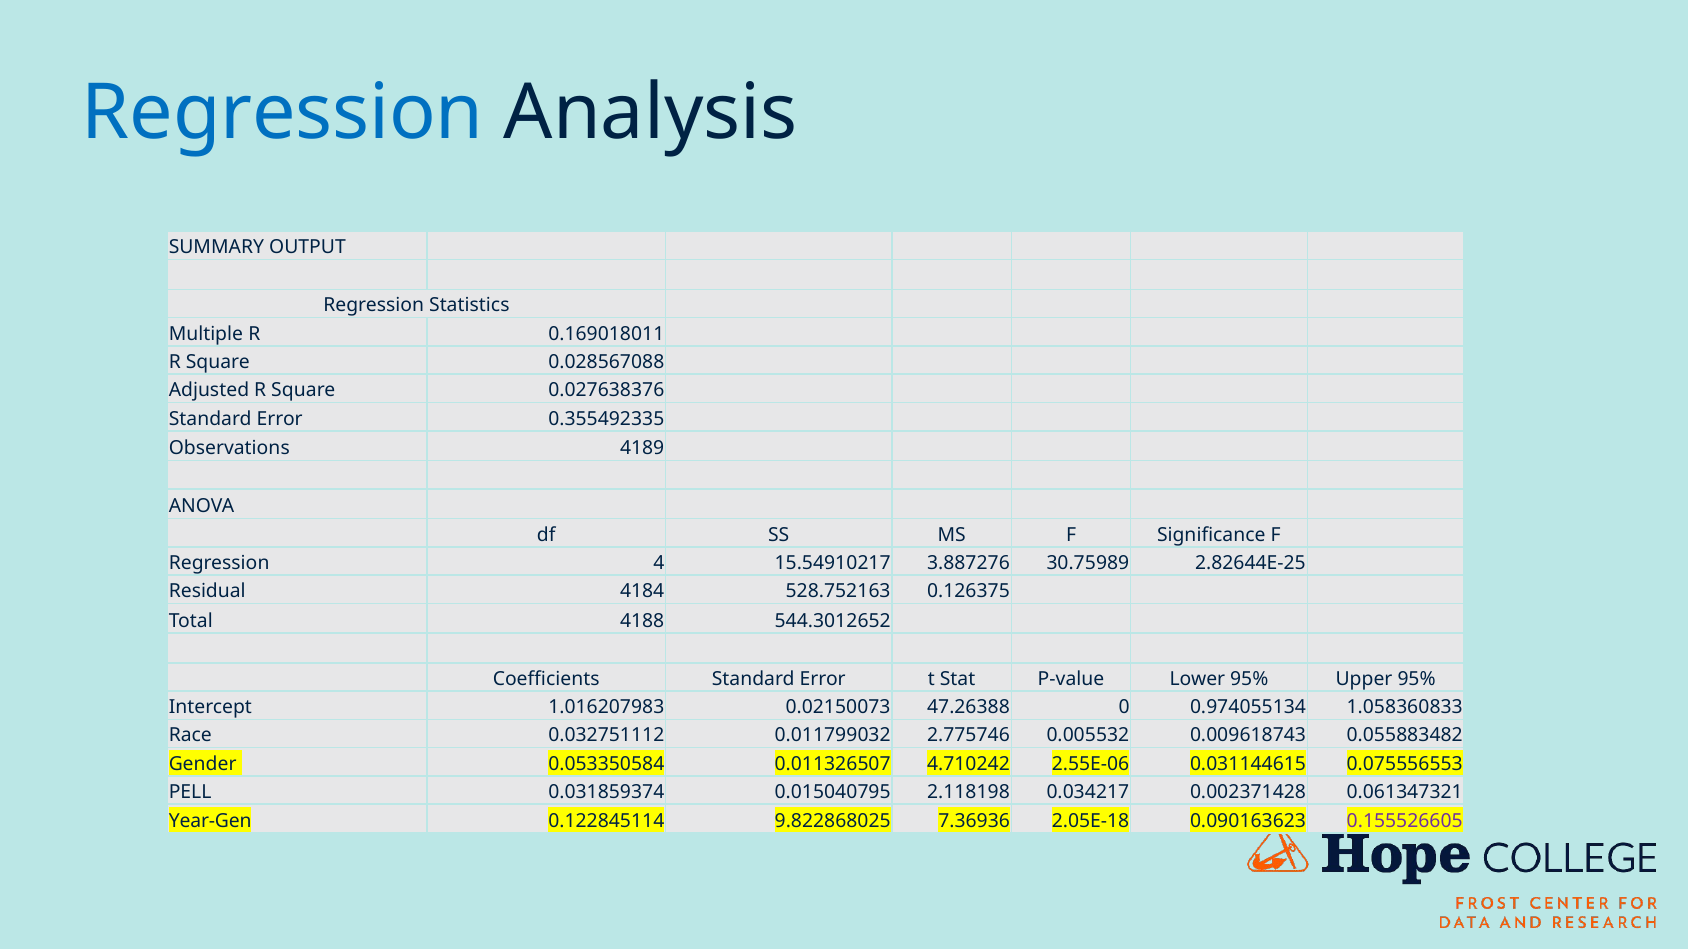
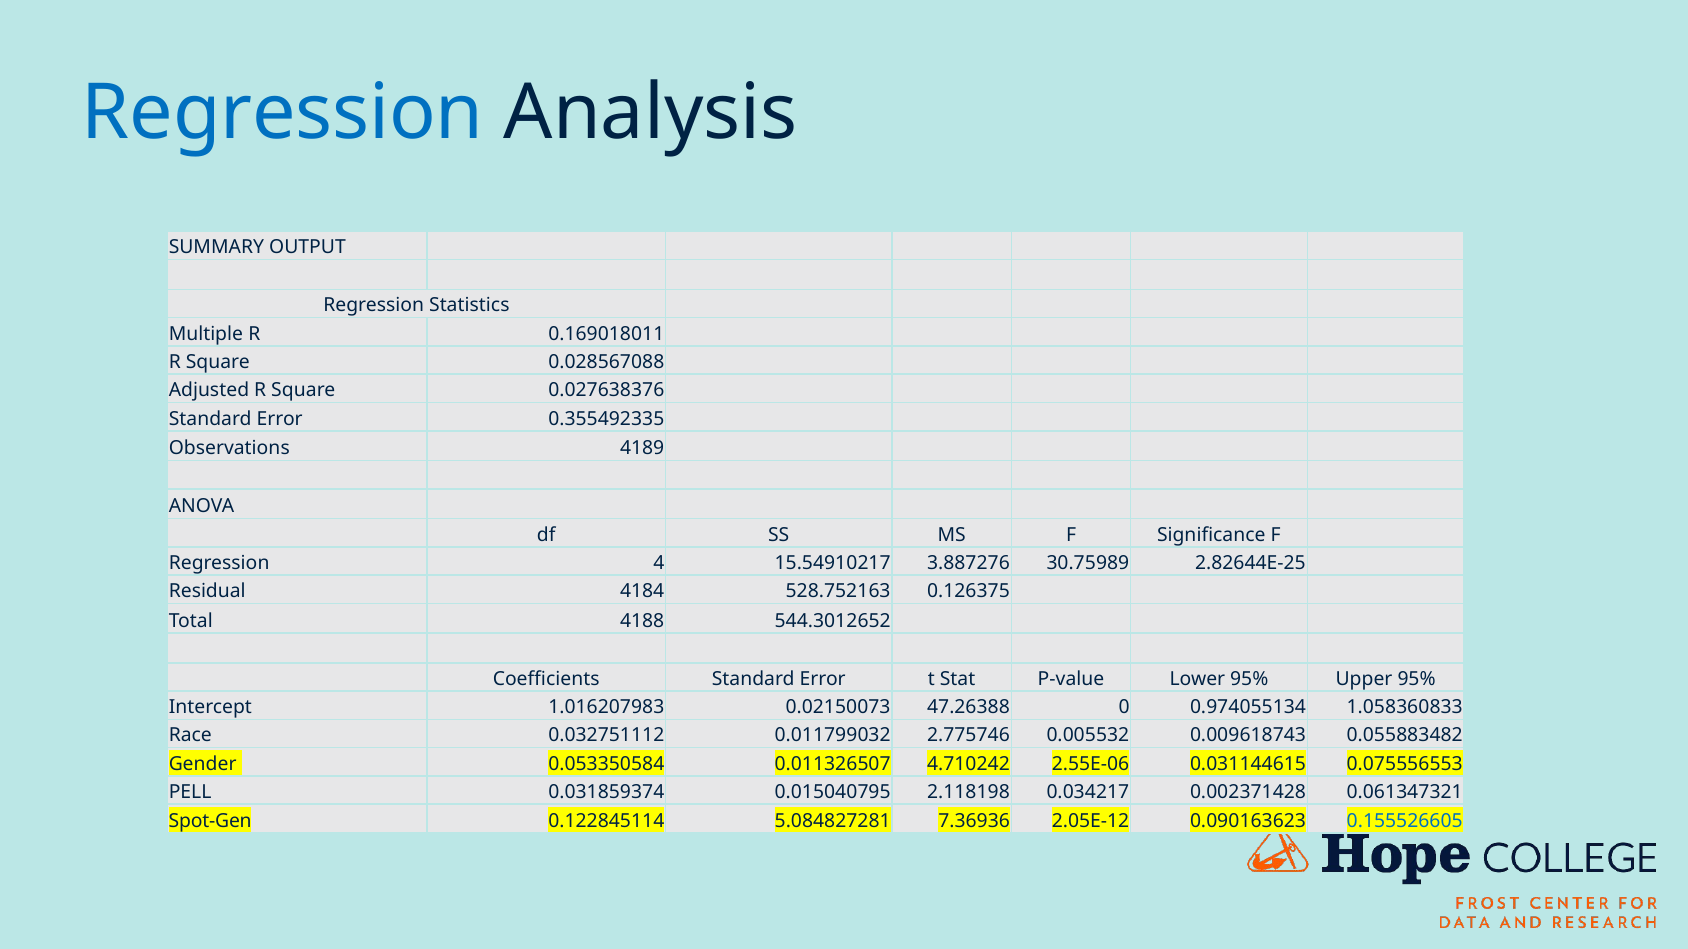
Year-Gen: Year-Gen -> Spot-Gen
9.822868025: 9.822868025 -> 5.084827281
2.05E-18: 2.05E-18 -> 2.05E-12
0.155526605 colour: purple -> blue
